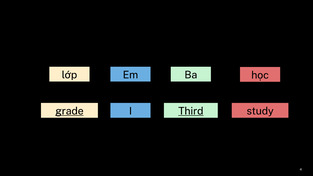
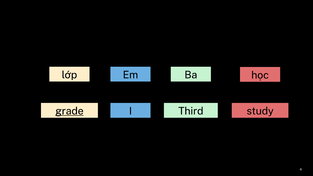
Third underline: present -> none
